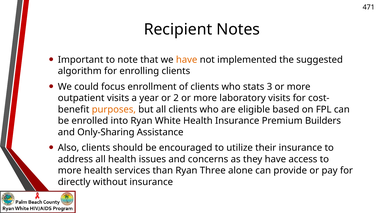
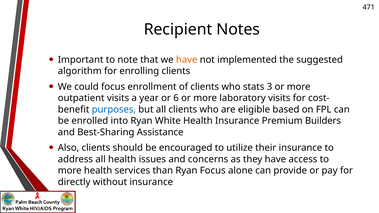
2: 2 -> 6
purposes colour: orange -> blue
Only-Sharing: Only-Sharing -> Best-Sharing
Ryan Three: Three -> Focus
